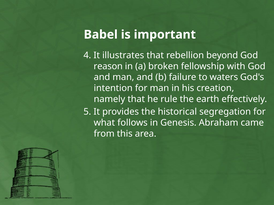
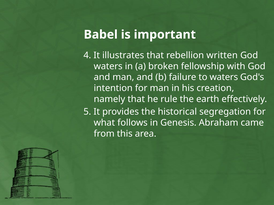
beyond: beyond -> written
reason at (108, 66): reason -> waters
